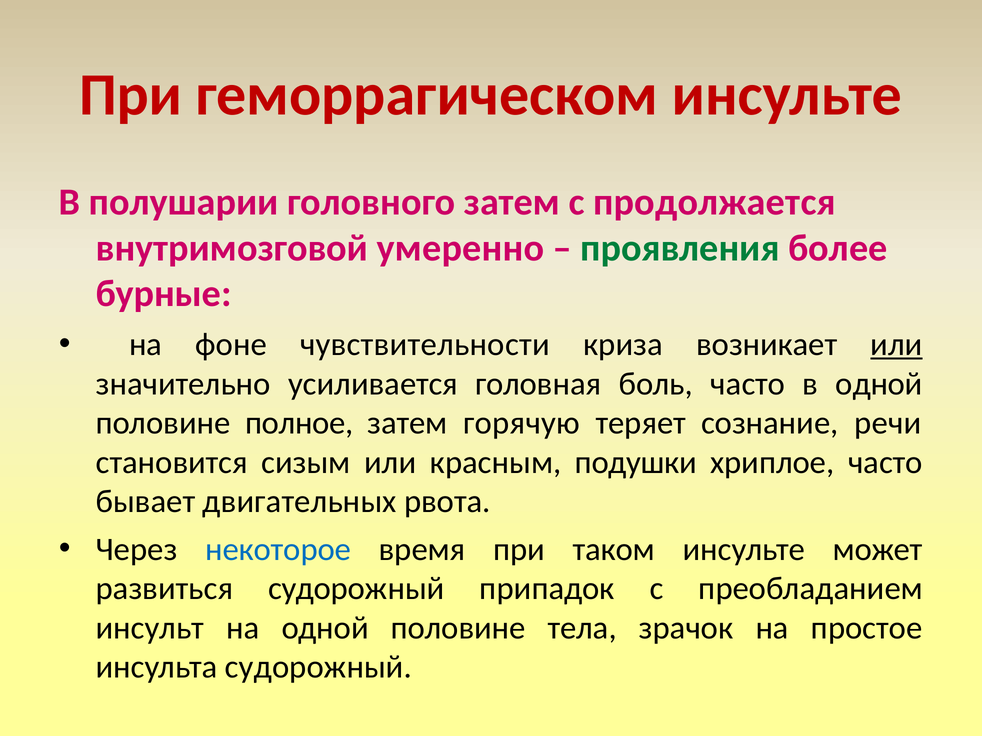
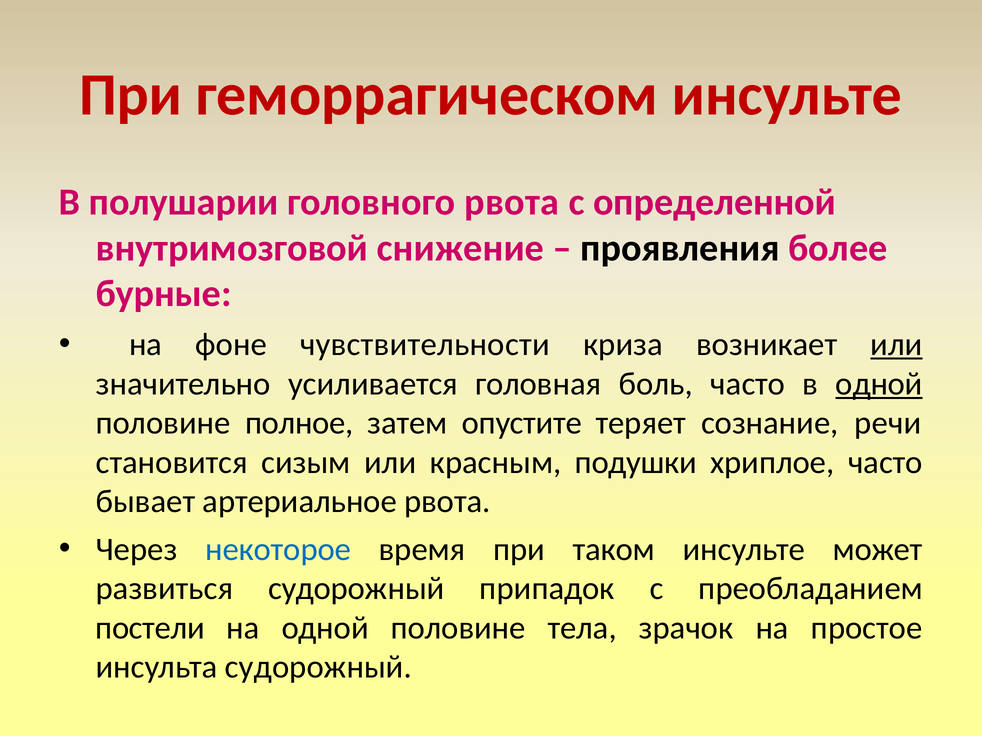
головного затем: затем -> рвота
продолжается: продолжается -> определенной
умеренно: умеренно -> снижение
проявления colour: green -> black
одной at (879, 384) underline: none -> present
горячую: горячую -> опустите
двигательных: двигательных -> артериальное
инсульт: инсульт -> постели
